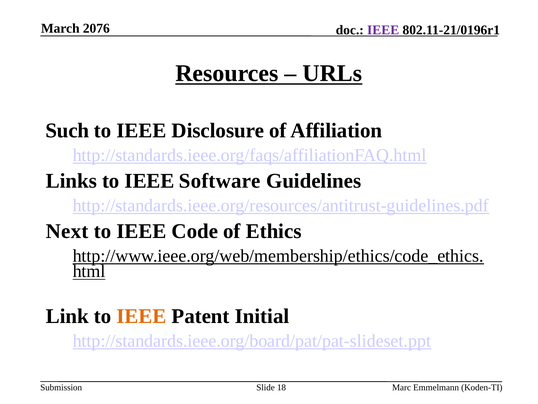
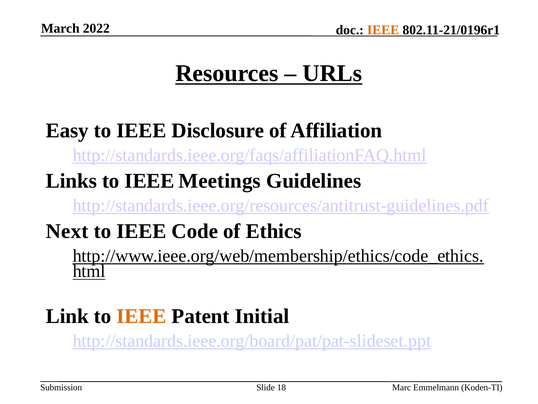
2076: 2076 -> 2022
IEEE at (383, 30) colour: purple -> orange
Such: Such -> Easy
Software: Software -> Meetings
